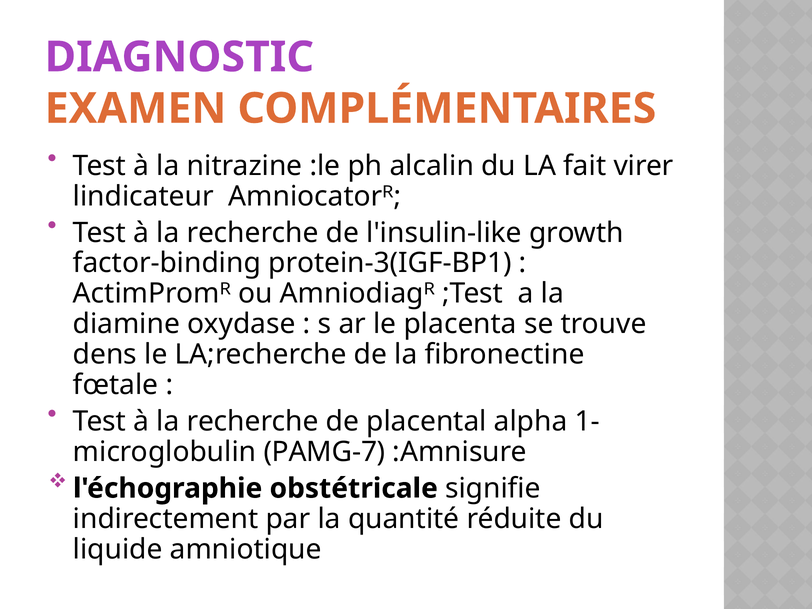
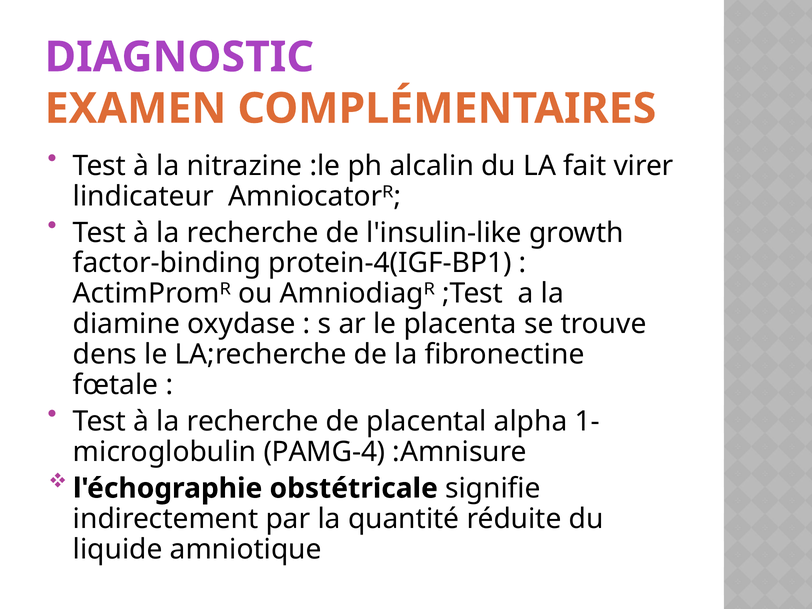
protein-3(IGF-BP1: protein-3(IGF-BP1 -> protein-4(IGF-BP1
PAMG-7: PAMG-7 -> PAMG-4
